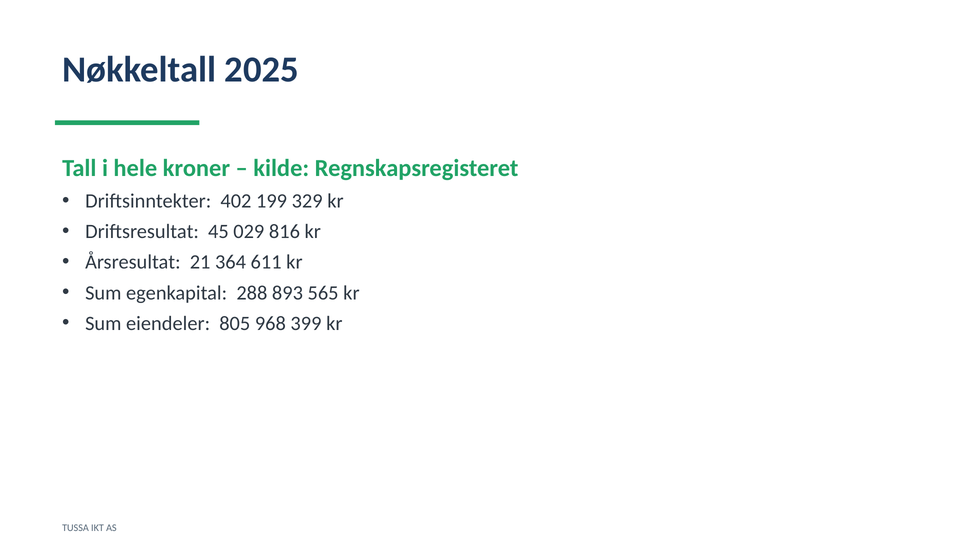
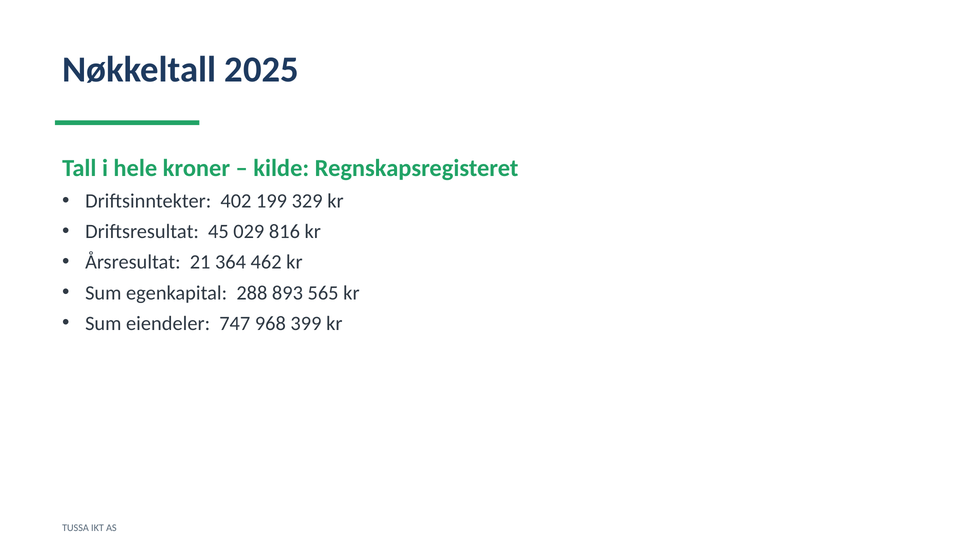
611: 611 -> 462
805: 805 -> 747
